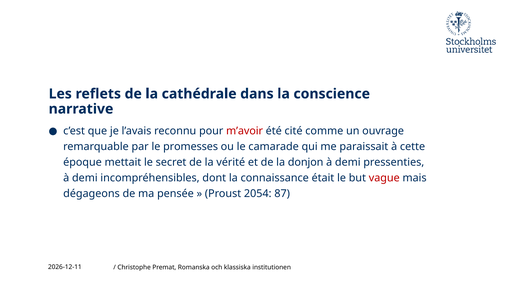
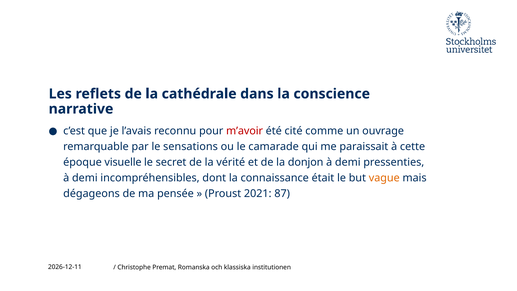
promesses: promesses -> sensations
mettait: mettait -> visuelle
vague colour: red -> orange
2054: 2054 -> 2021
